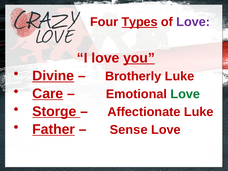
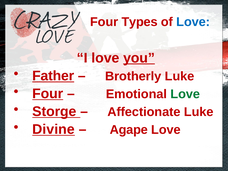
Types underline: present -> none
Love at (193, 22) colour: purple -> blue
Divine: Divine -> Father
Care at (48, 94): Care -> Four
Father: Father -> Divine
Sense: Sense -> Agape
